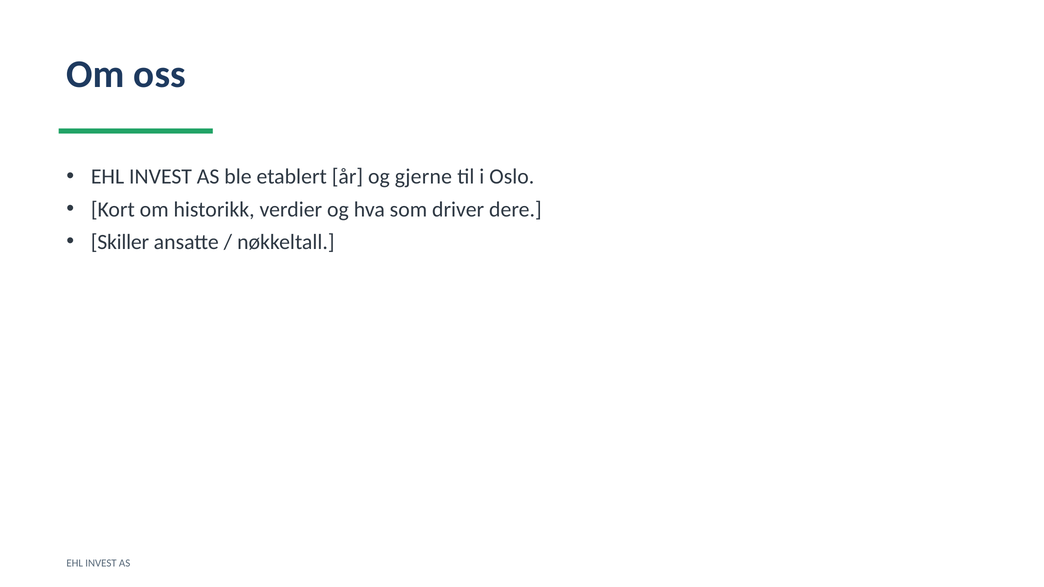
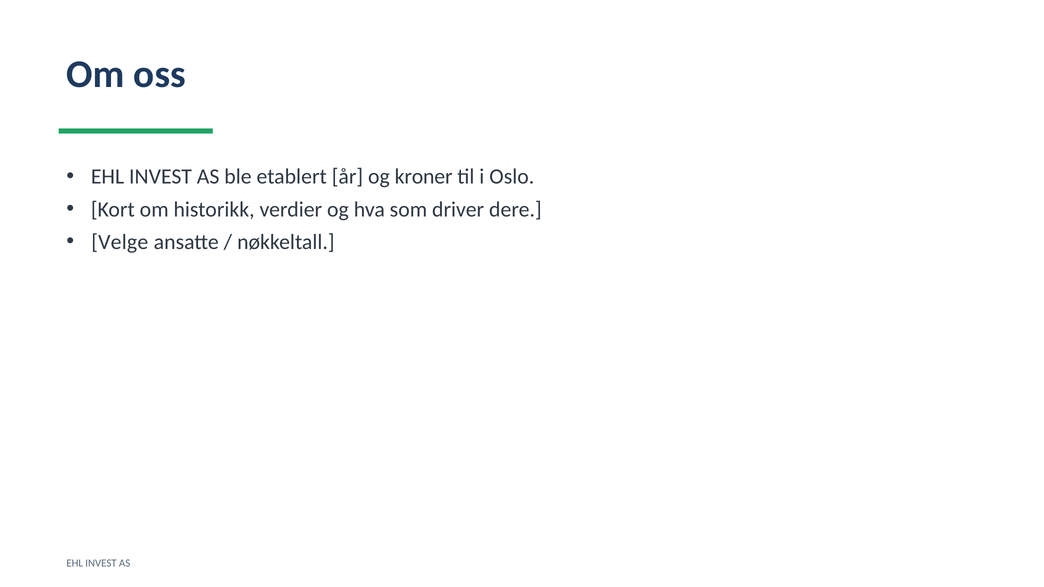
gjerne: gjerne -> kroner
Skiller: Skiller -> Velge
